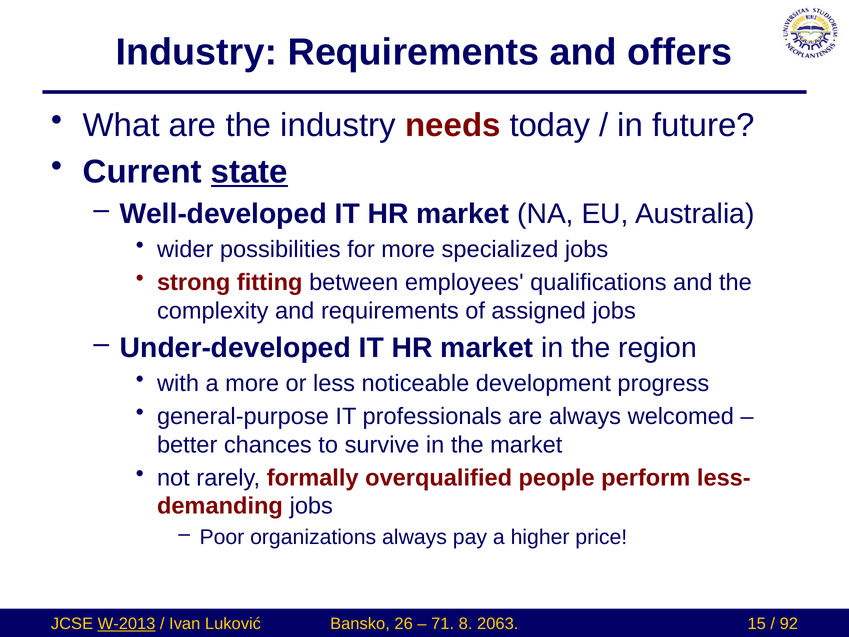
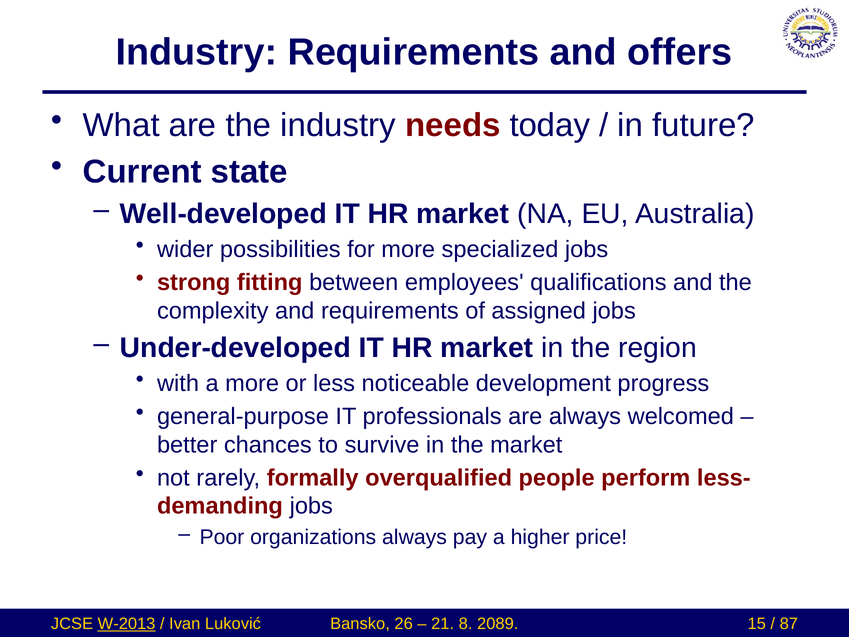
state underline: present -> none
71: 71 -> 21
2063: 2063 -> 2089
92: 92 -> 87
